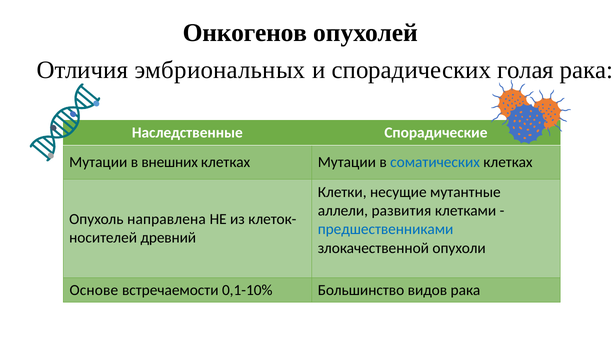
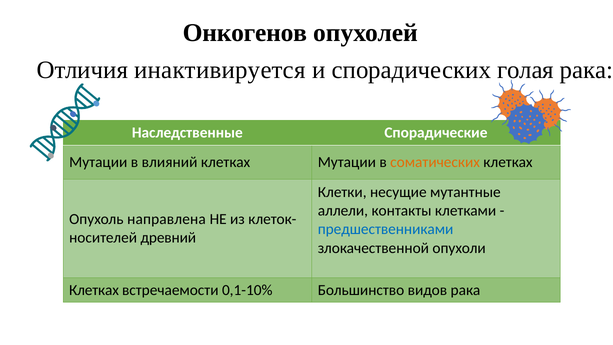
эмбриональных: эмбриональных -> инактивируется
внешних: внешних -> влияний
соматических colour: blue -> orange
развития: развития -> контакты
Основе at (94, 290): Основе -> Клетках
